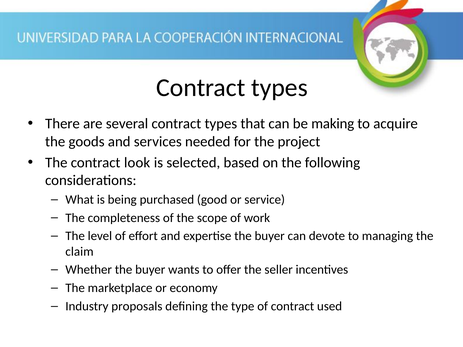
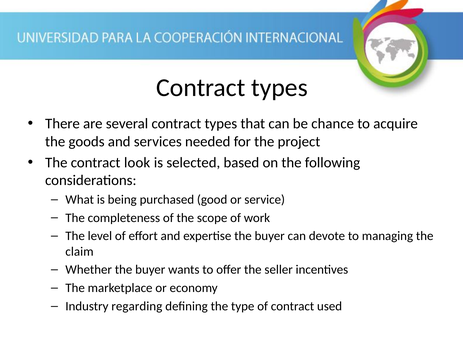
making: making -> chance
proposals: proposals -> regarding
